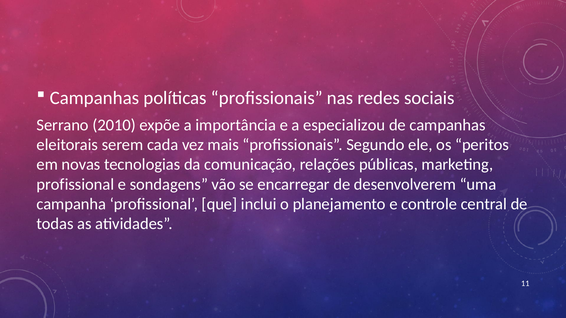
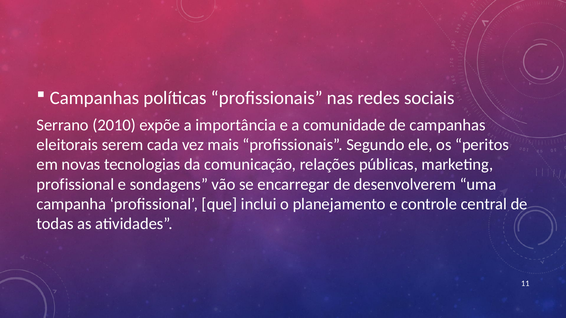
especializou: especializou -> comunidade
